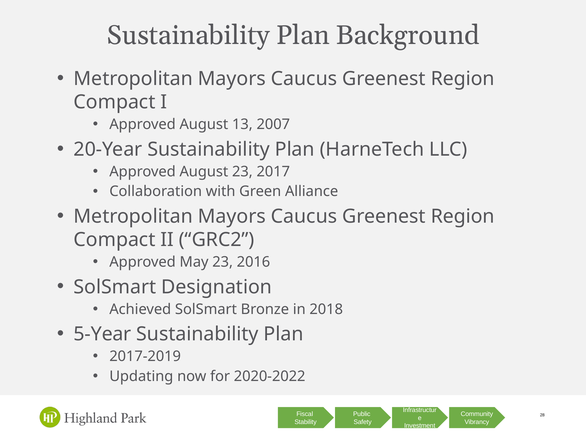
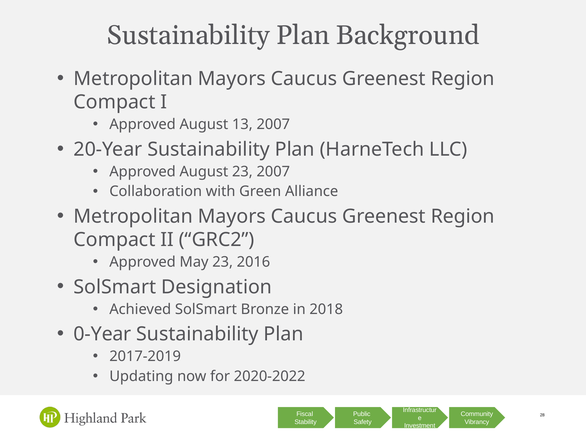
23 2017: 2017 -> 2007
5-Year: 5-Year -> 0-Year
